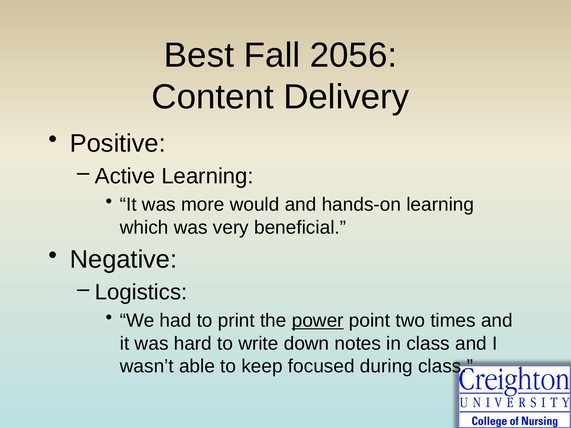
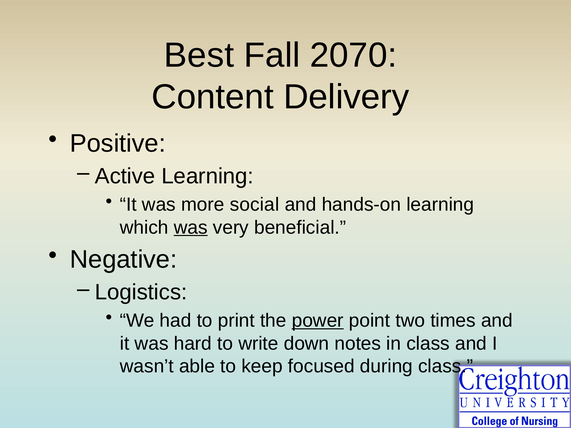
2056: 2056 -> 2070
would: would -> social
was at (191, 228) underline: none -> present
